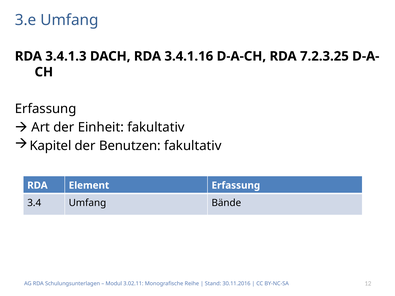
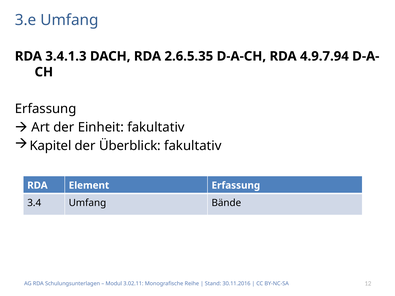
3.4.1.16: 3.4.1.16 -> 2.6.5.35
7.2.3.25: 7.2.3.25 -> 4.9.7.94
Benutzen: Benutzen -> Überblick
